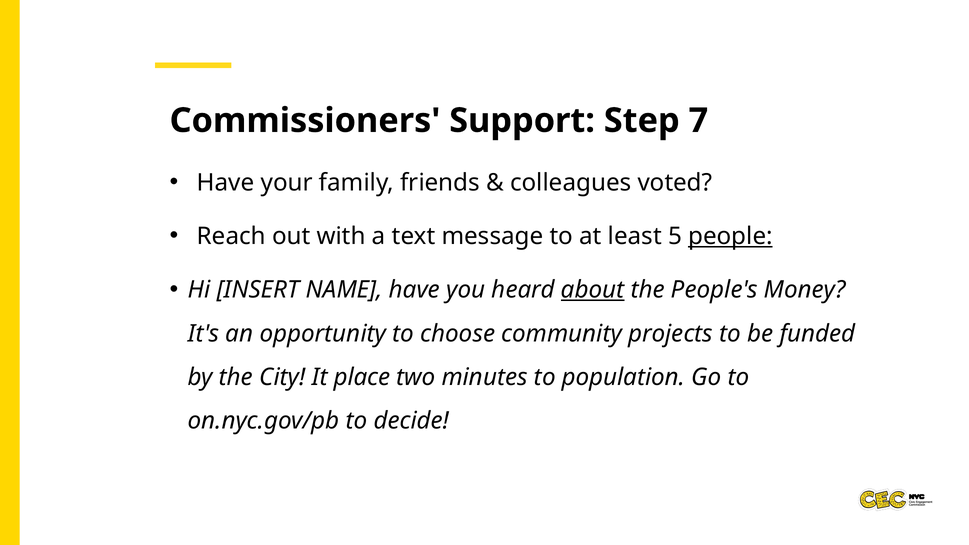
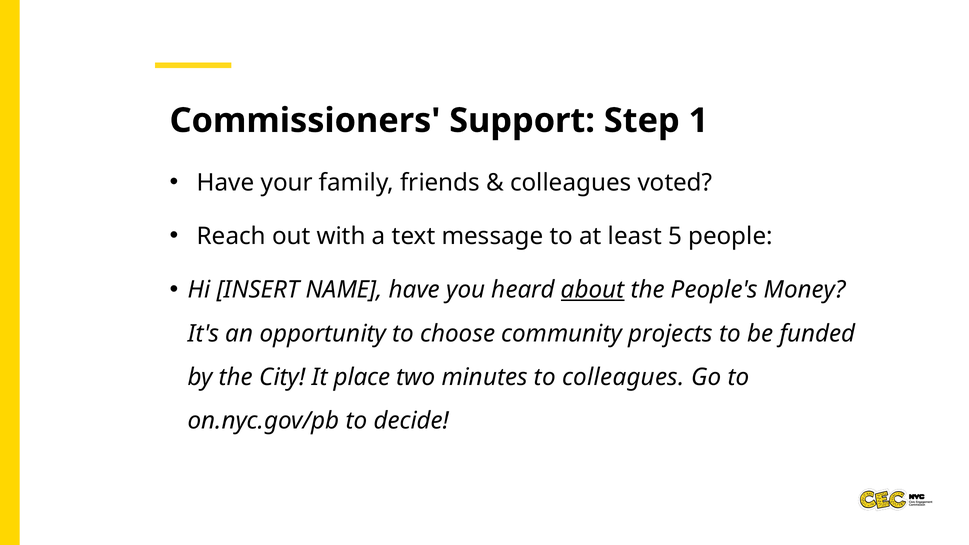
7: 7 -> 1
people underline: present -> none
to population: population -> colleagues
